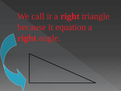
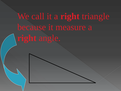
equation: equation -> measure
